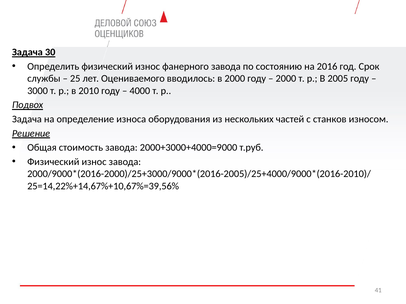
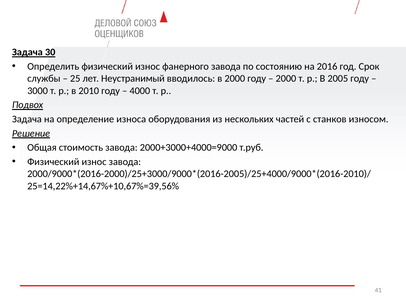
Оцениваемого: Оцениваемого -> Неустранимый
